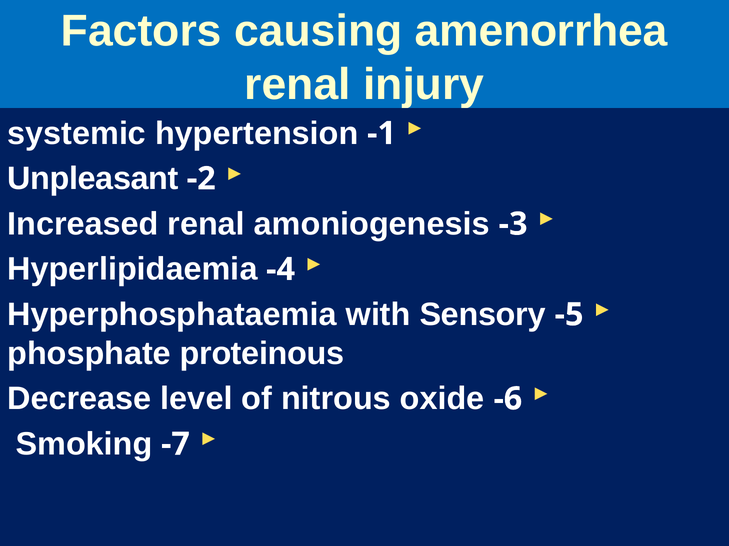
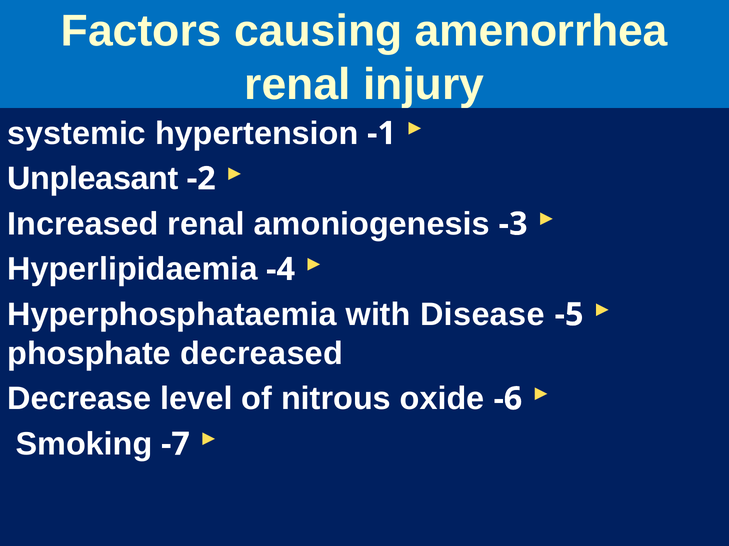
Sensory: Sensory -> Disease
proteinous: proteinous -> decreased
